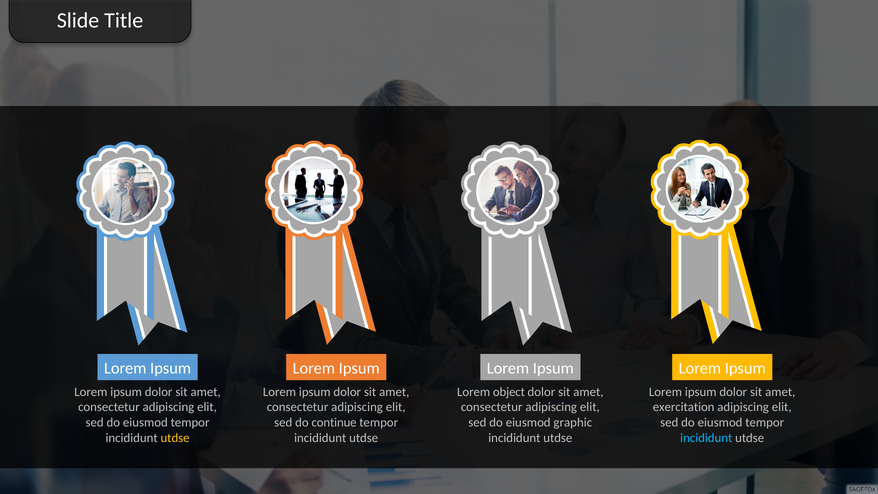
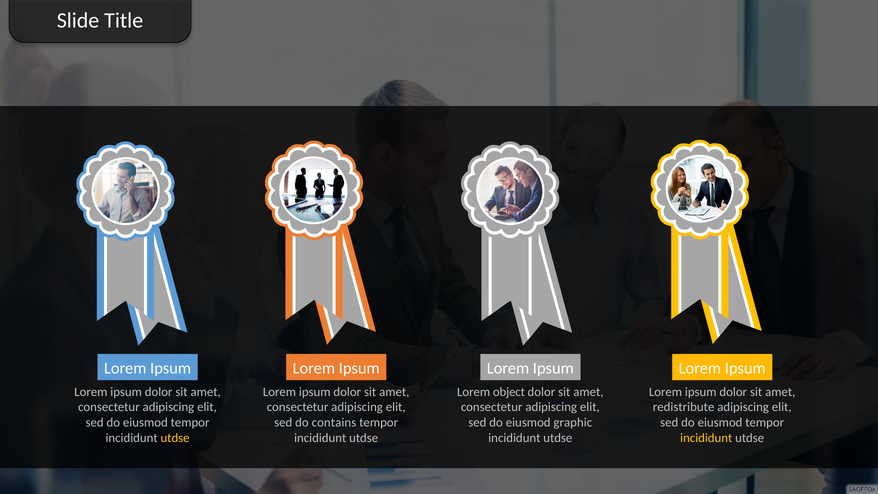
exercitation: exercitation -> redistribute
continue: continue -> contains
incididunt at (706, 438) colour: light blue -> yellow
